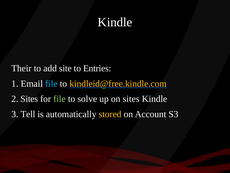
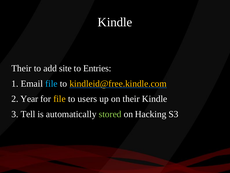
2 Sites: Sites -> Year
file at (60, 99) colour: light green -> yellow
solve: solve -> users
on sites: sites -> their
stored colour: yellow -> light green
Account: Account -> Hacking
